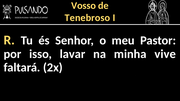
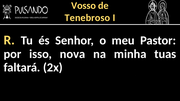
lavar: lavar -> nova
vive: vive -> tuas
